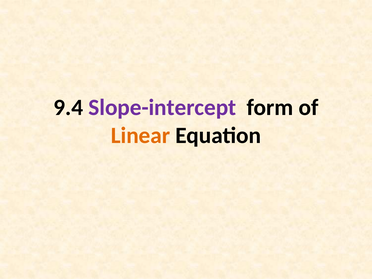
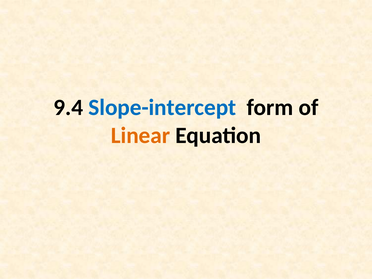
Slope-intercept colour: purple -> blue
